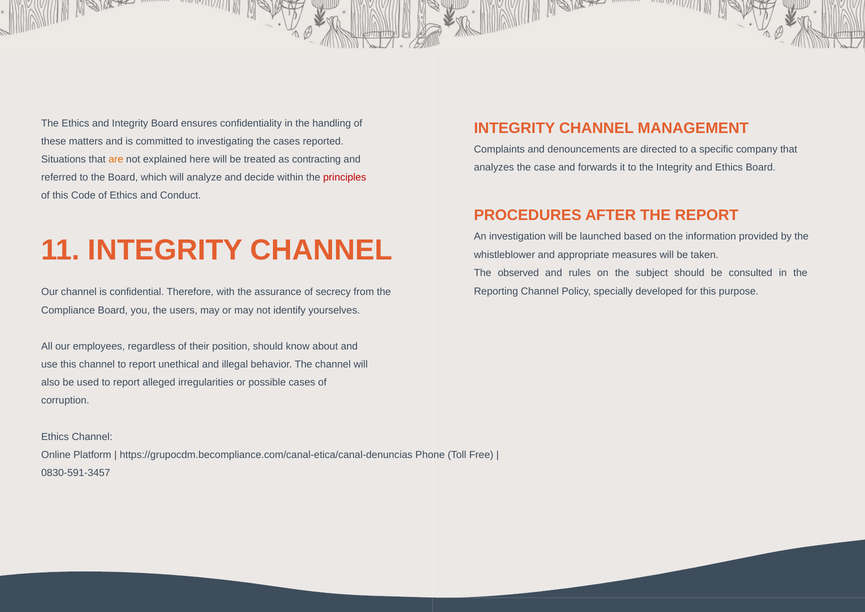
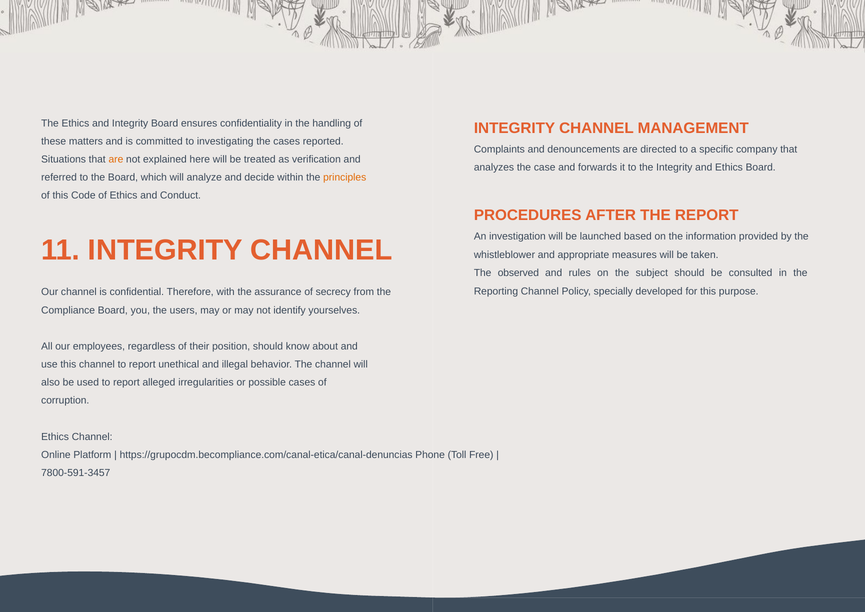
contracting: contracting -> verification
principles colour: red -> orange
0830-591-3457: 0830-591-3457 -> 7800-591-3457
